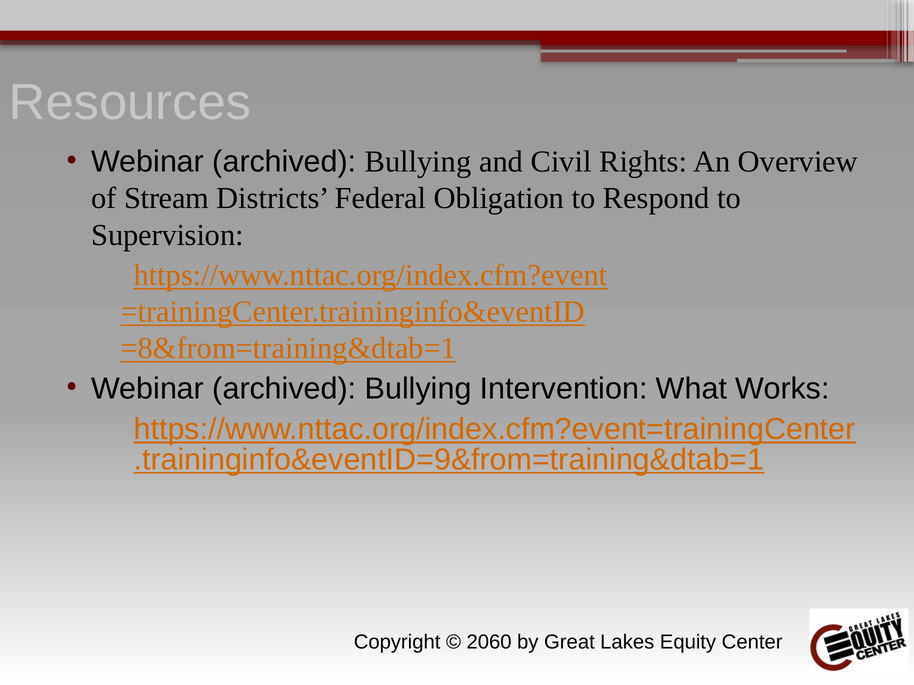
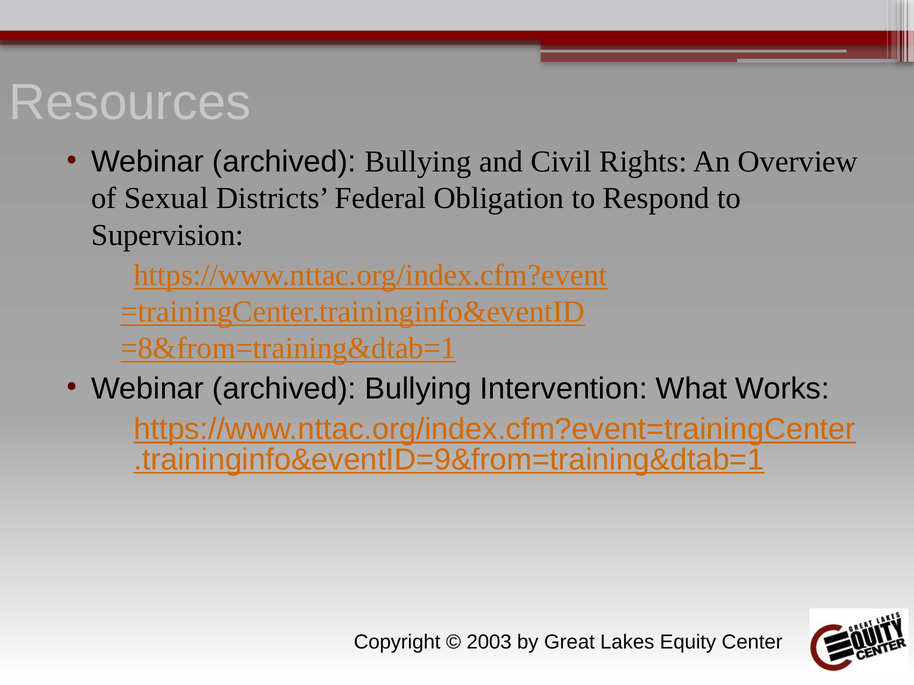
Stream: Stream -> Sexual
2060: 2060 -> 2003
